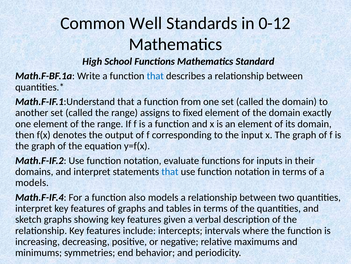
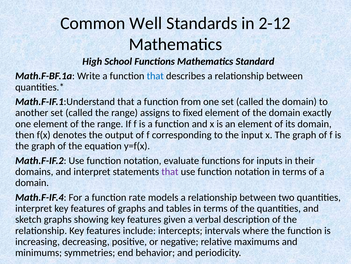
0-12: 0-12 -> 2-12
that at (170, 171) colour: blue -> purple
models at (32, 182): models -> domain
also: also -> rate
